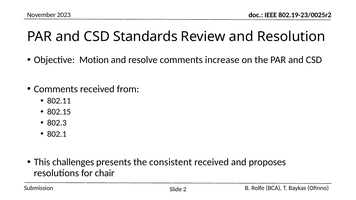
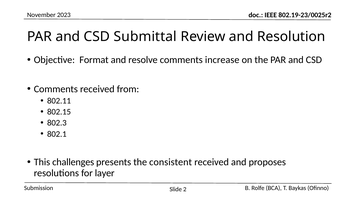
Standards: Standards -> Submittal
Motion: Motion -> Format
chair: chair -> layer
